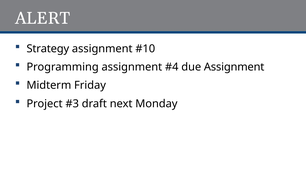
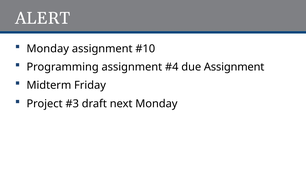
Strategy at (48, 49): Strategy -> Monday
